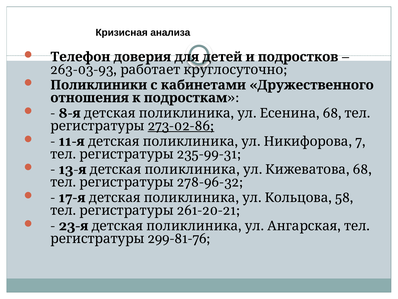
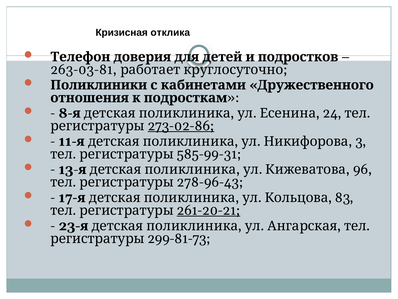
анализа: анализа -> отклика
263-03-93: 263-03-93 -> 263-03-81
68 at (332, 113): 68 -> 24
7: 7 -> 3
235-99-31: 235-99-31 -> 585-99-31
68 at (362, 169): 68 -> 96
278-96-32: 278-96-32 -> 278-96-43
58: 58 -> 83
261-20-21 underline: none -> present
299-81-76: 299-81-76 -> 299-81-73
